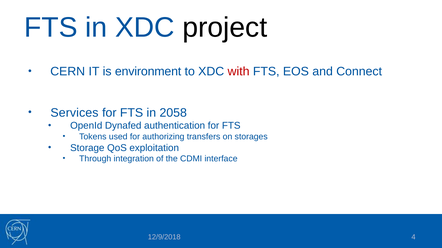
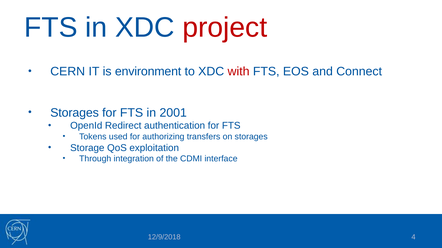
project colour: black -> red
Services at (74, 113): Services -> Storages
2058: 2058 -> 2001
Dynafed: Dynafed -> Redirect
